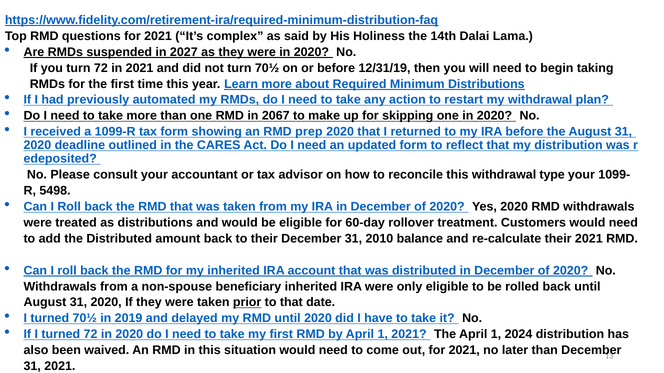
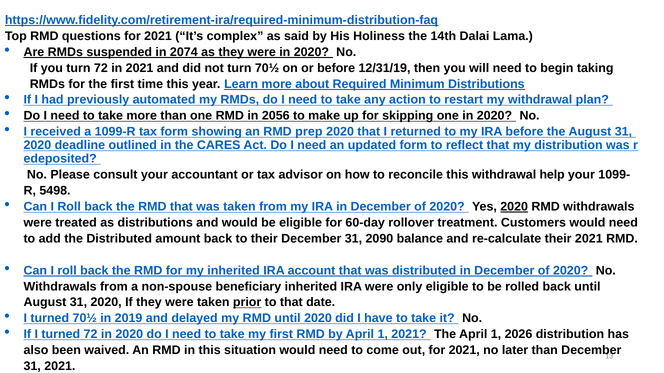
2027: 2027 -> 2074
2067: 2067 -> 2056
type: type -> help
2020 at (514, 207) underline: none -> present
2010: 2010 -> 2090
2024: 2024 -> 2026
